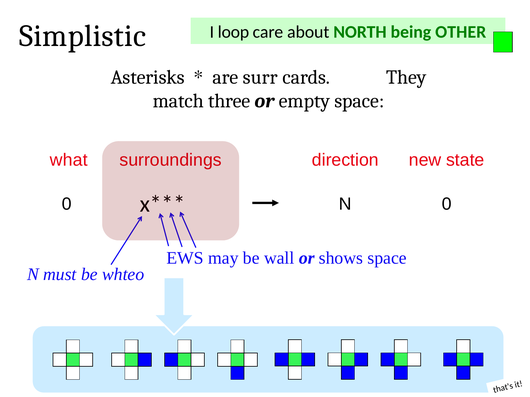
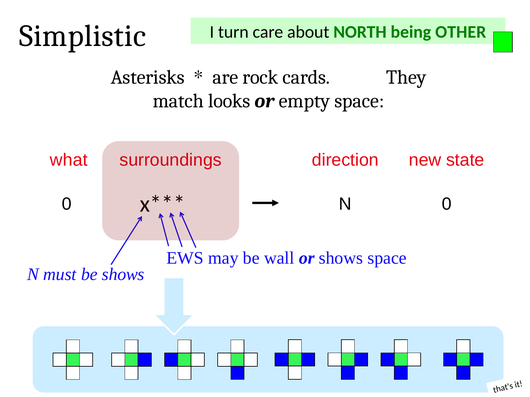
loop: loop -> turn
surr: surr -> rock
three: three -> looks
be whteo: whteo -> shows
